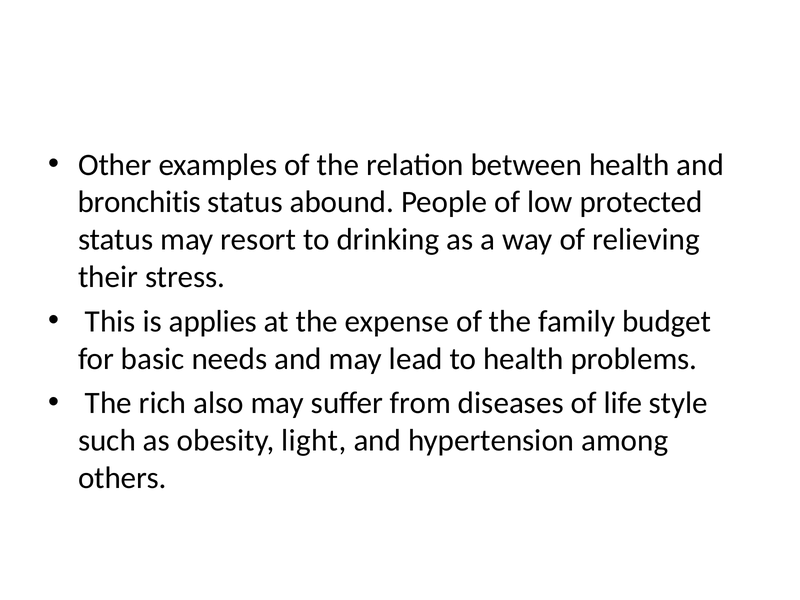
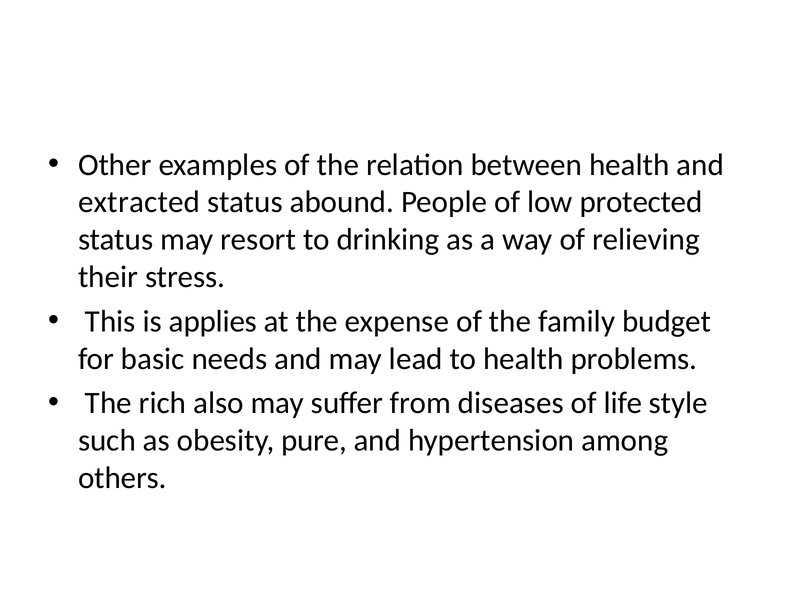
bronchitis: bronchitis -> extracted
light: light -> pure
